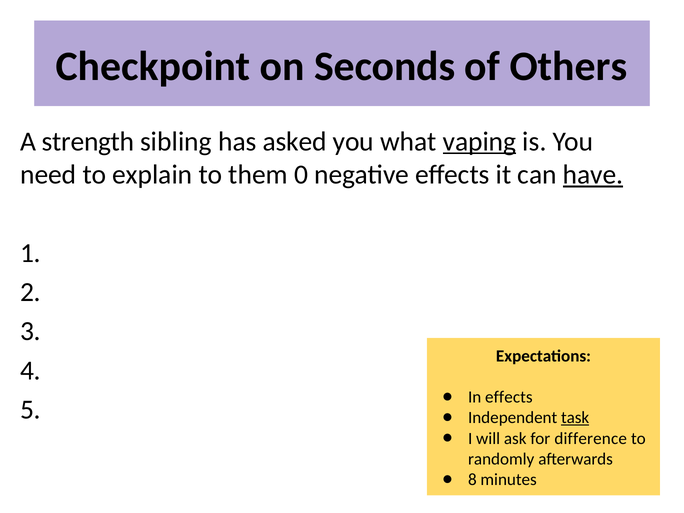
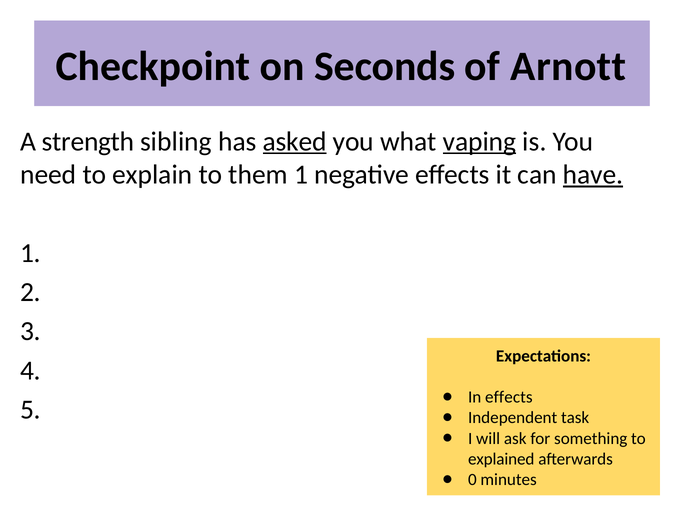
Others: Others -> Arnott
asked underline: none -> present
them 0: 0 -> 1
task underline: present -> none
difference: difference -> something
randomly: randomly -> explained
8: 8 -> 0
